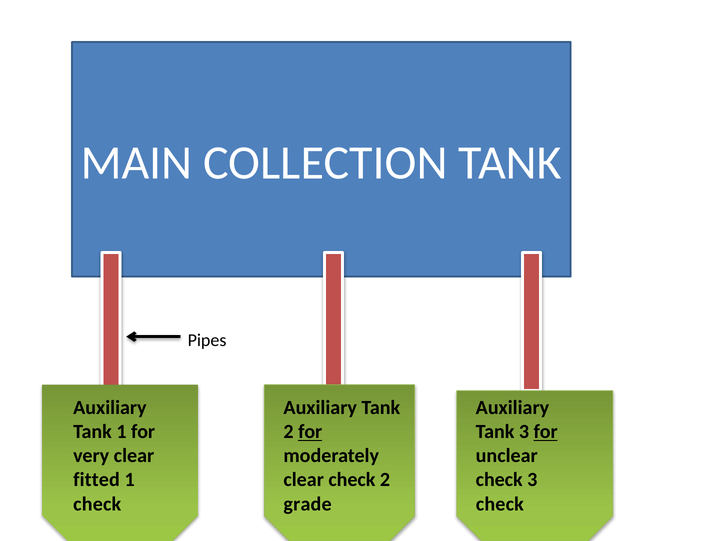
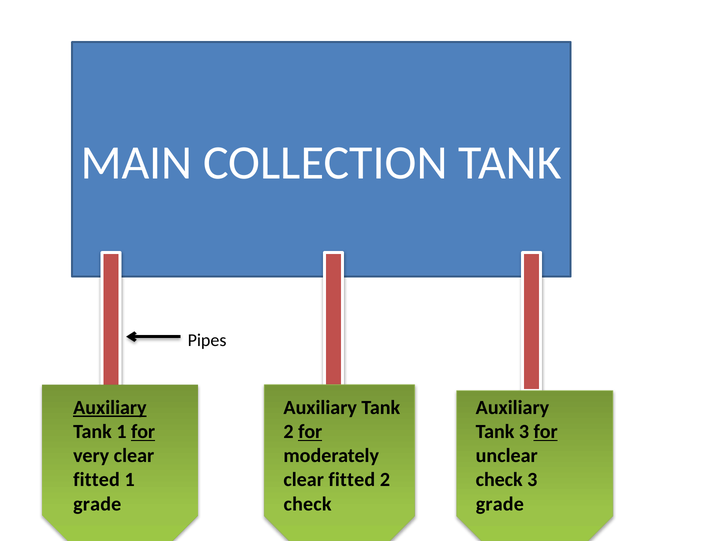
Auxiliary at (110, 408) underline: none -> present
for at (143, 432) underline: none -> present
check at (352, 480): check -> fitted
check at (97, 504): check -> grade
grade at (308, 504): grade -> check
check at (500, 504): check -> grade
